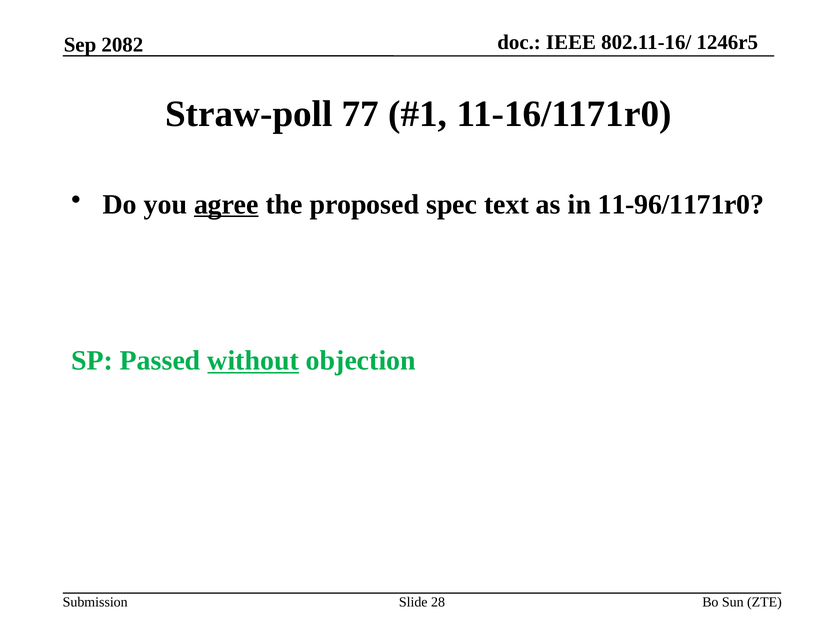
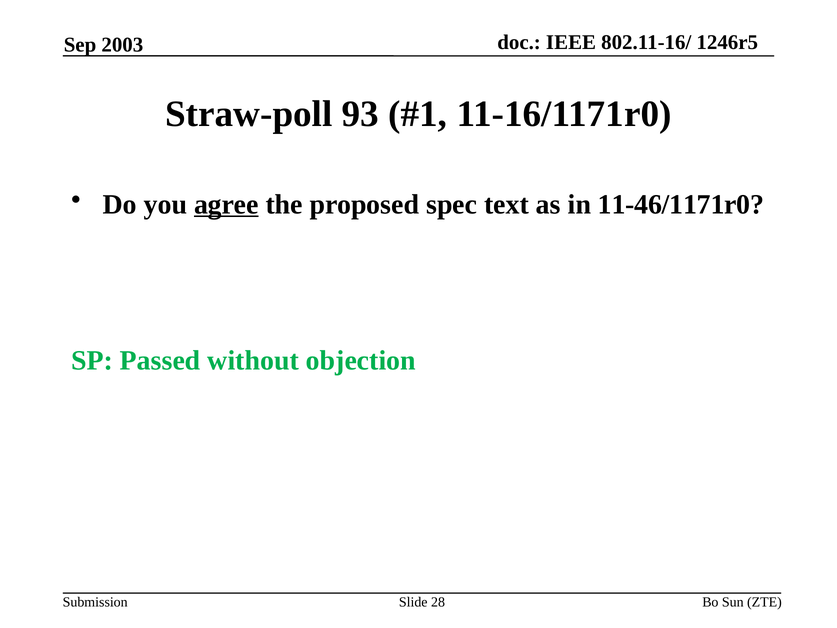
2082: 2082 -> 2003
77: 77 -> 93
11-96/1171r0: 11-96/1171r0 -> 11-46/1171r0
without underline: present -> none
